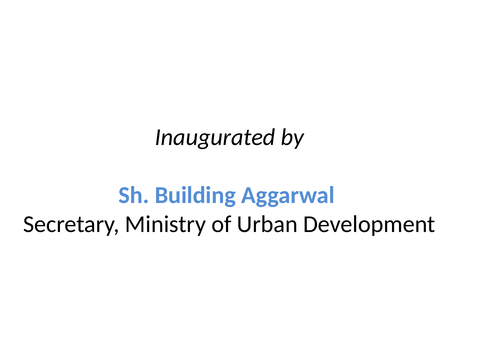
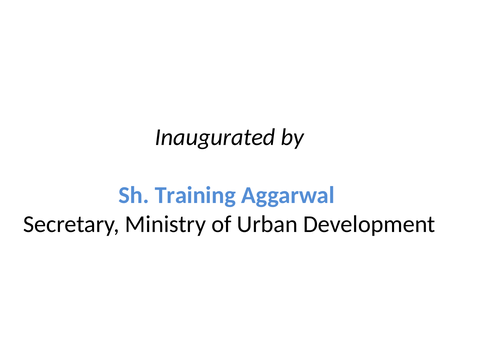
Building: Building -> Training
